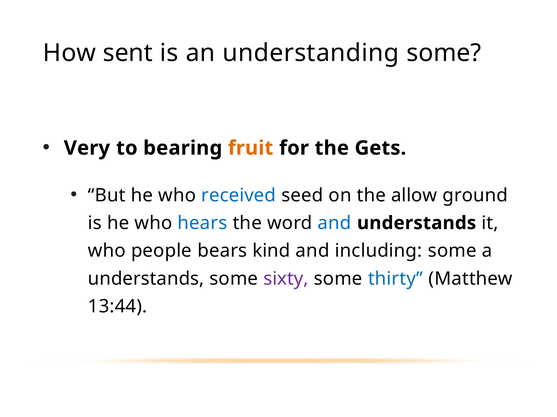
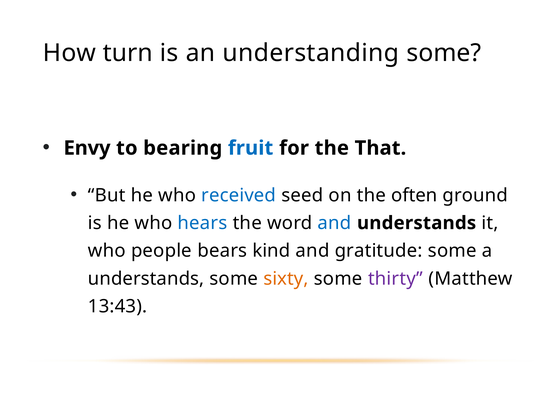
sent: sent -> turn
Very: Very -> Envy
fruit colour: orange -> blue
Gets: Gets -> That
allow: allow -> often
including: including -> gratitude
sixty colour: purple -> orange
thirty colour: blue -> purple
13:44: 13:44 -> 13:43
